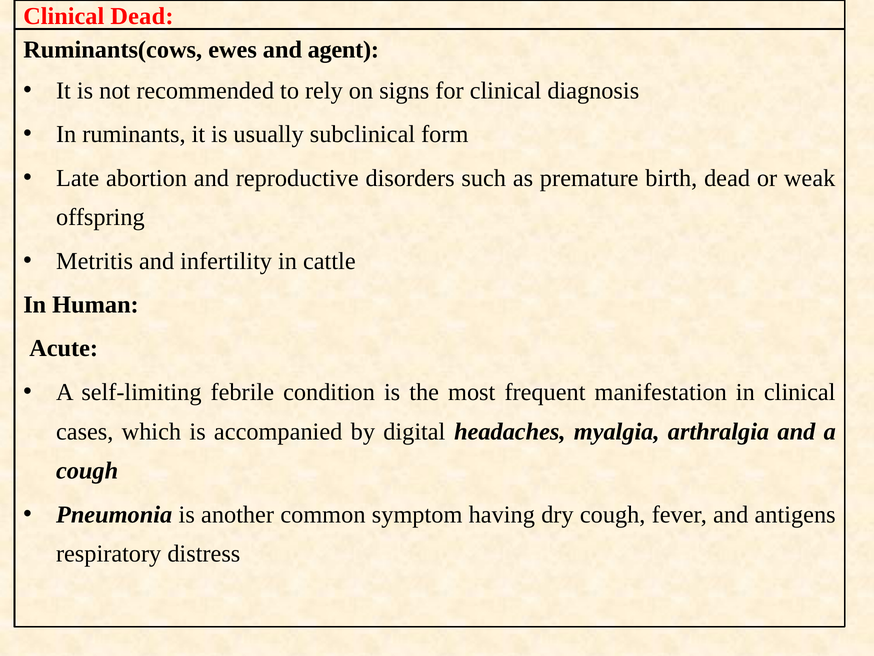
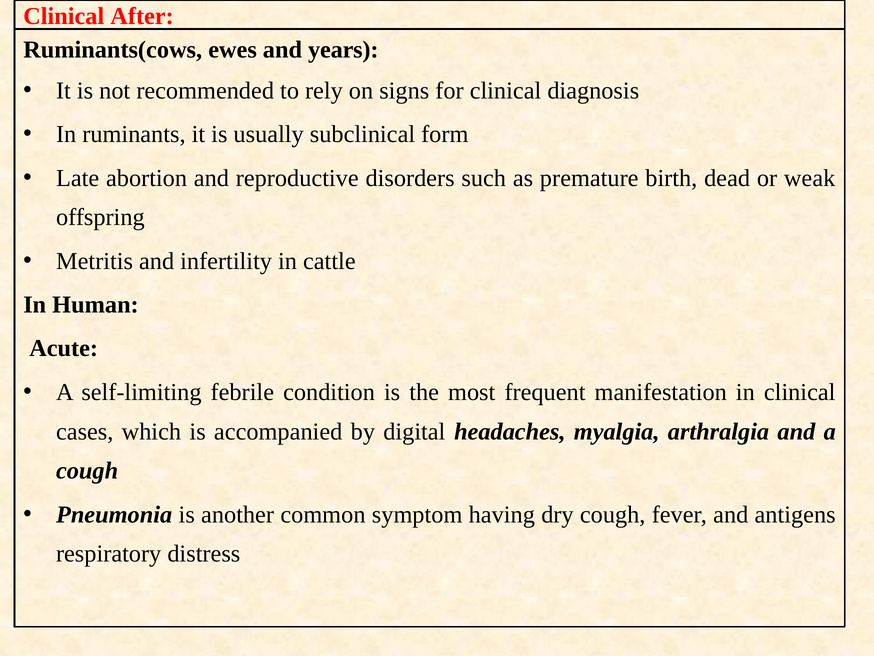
Clinical Dead: Dead -> After
agent: agent -> years
